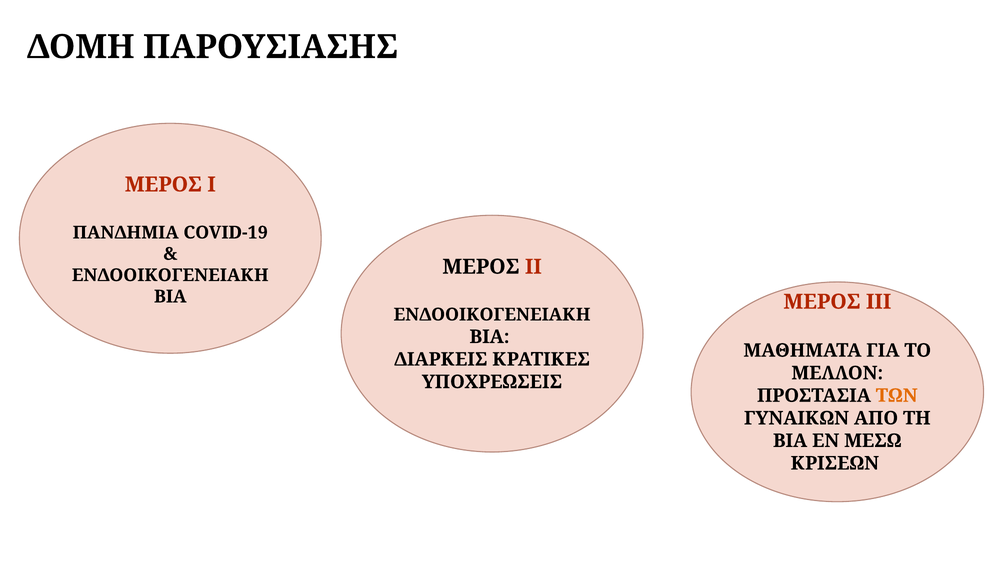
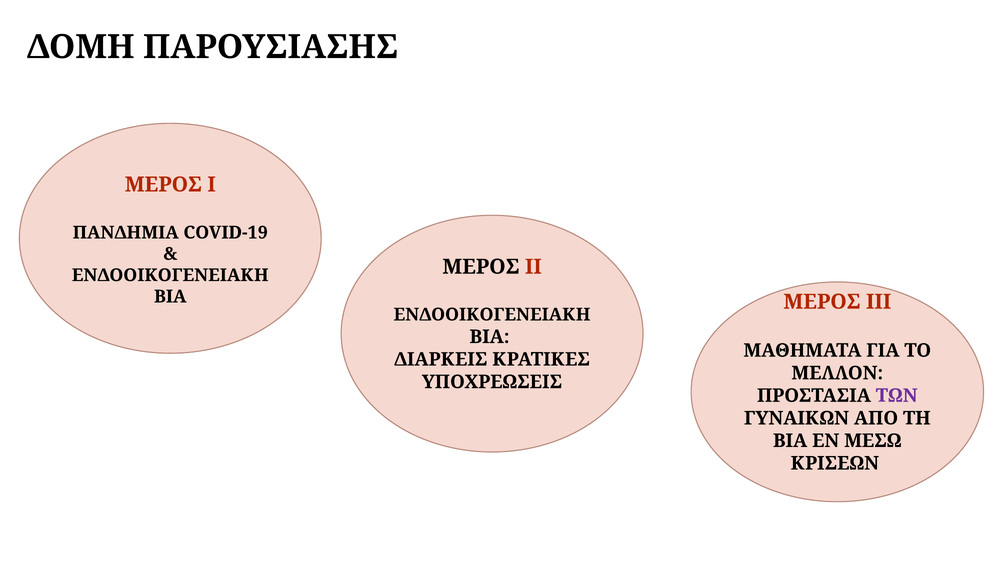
ΤΩΝ colour: orange -> purple
